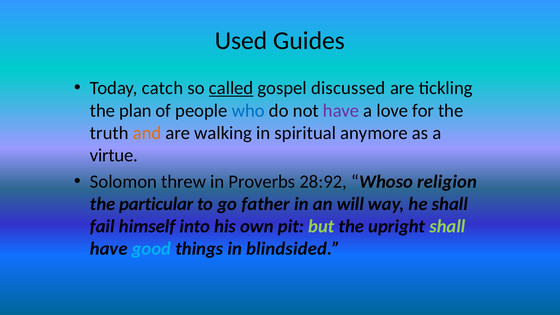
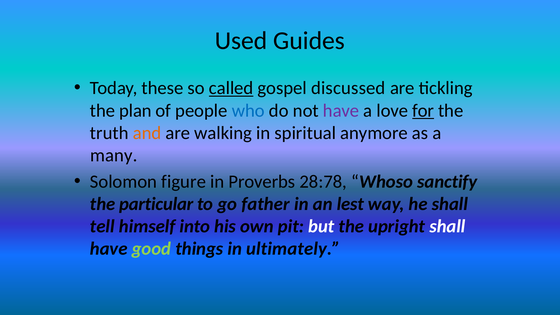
catch: catch -> these
for underline: none -> present
virtue: virtue -> many
threw: threw -> figure
28:92: 28:92 -> 28:78
religion: religion -> sanctify
will: will -> lest
fail: fail -> tell
but colour: light green -> white
shall at (447, 226) colour: light green -> white
good colour: light blue -> light green
blindsided: blindsided -> ultimately
